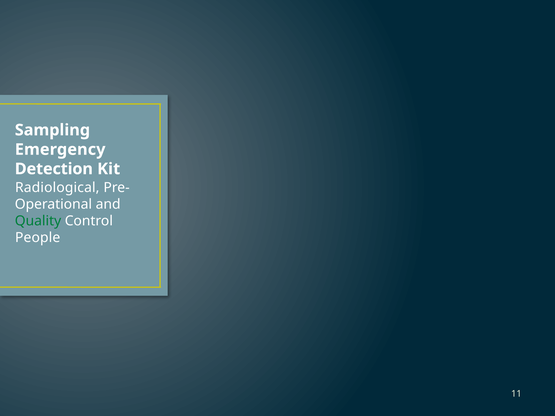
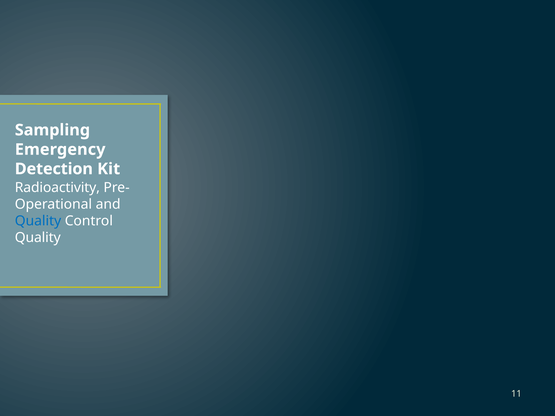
Radiological: Radiological -> Radioactivity
Quality at (38, 221) colour: green -> blue
People at (38, 238): People -> Quality
